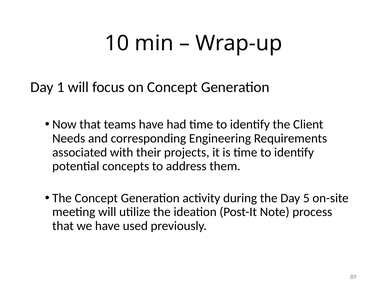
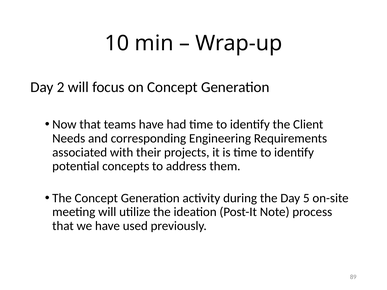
1: 1 -> 2
